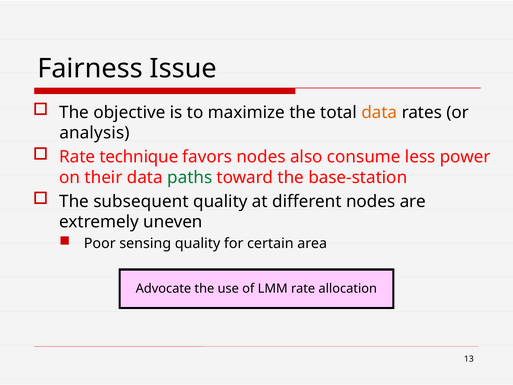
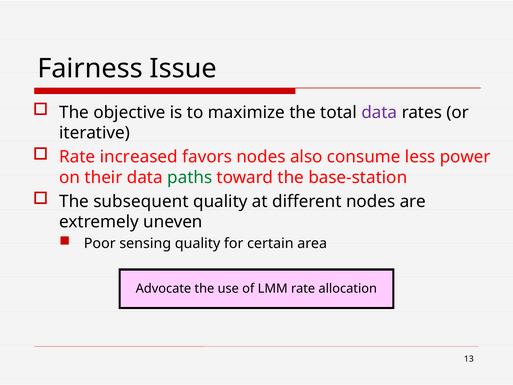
data at (379, 112) colour: orange -> purple
analysis: analysis -> iterative
technique: technique -> increased
